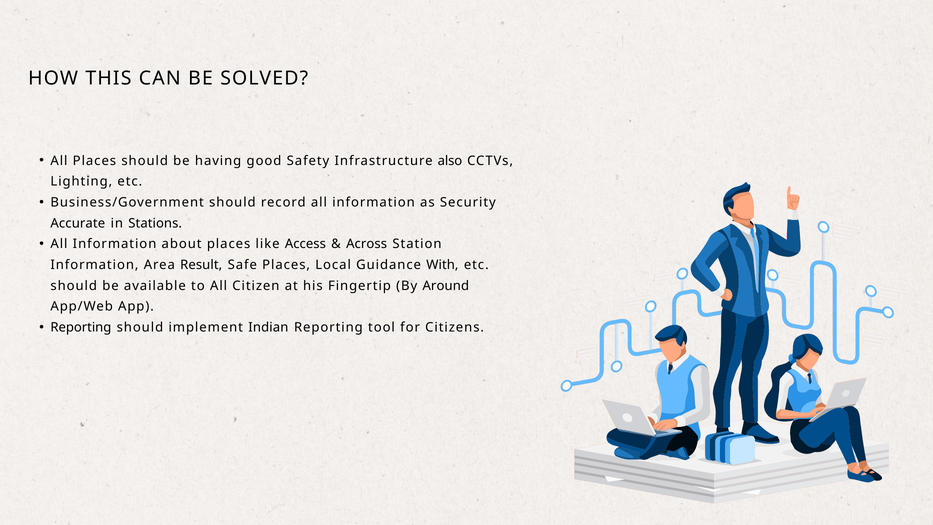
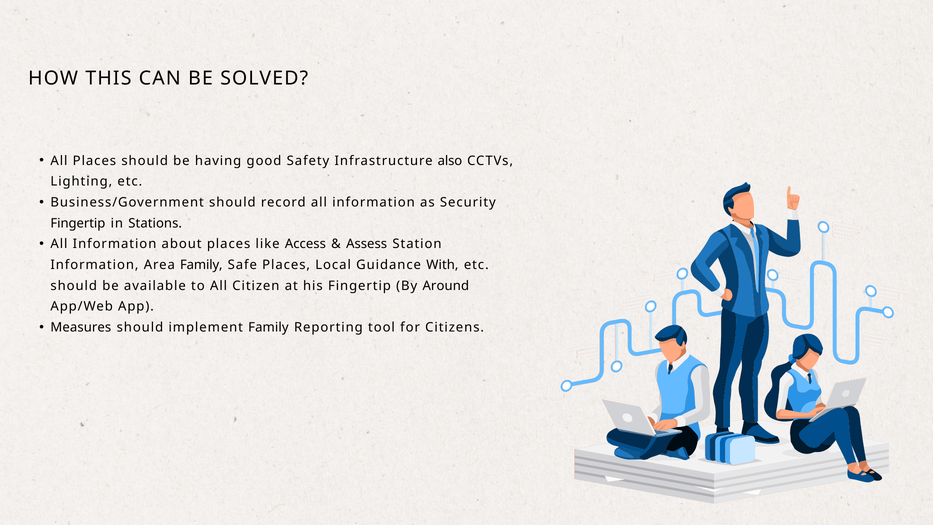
Accurate at (78, 223): Accurate -> Fingertip
Across: Across -> Assess
Area Result: Result -> Family
Reporting at (81, 327): Reporting -> Measures
implement Indian: Indian -> Family
